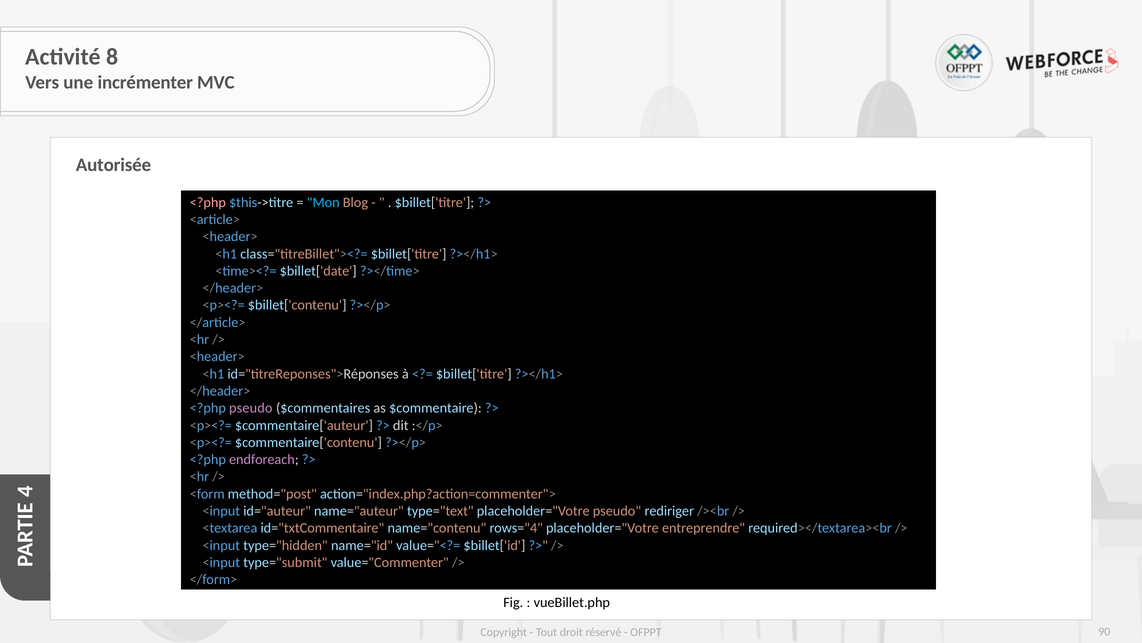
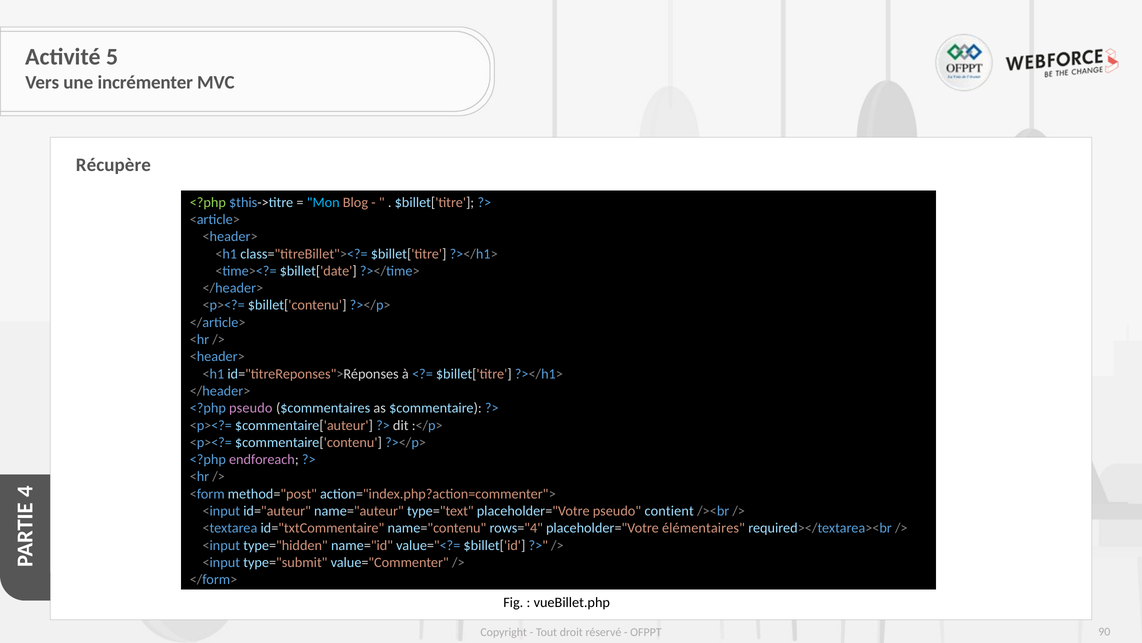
8: 8 -> 5
Autorisée: Autorisée -> Récupère
<?php at (208, 202) colour: pink -> light green
rediriger: rediriger -> contient
entreprendre: entreprendre -> élémentaires
